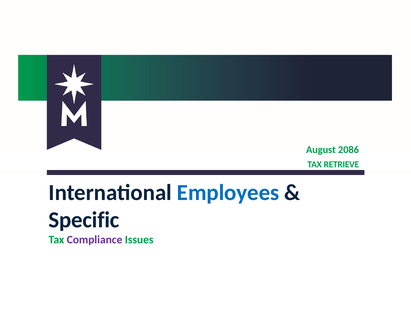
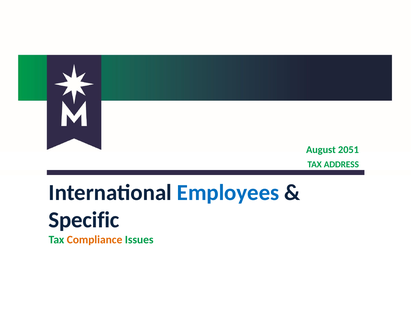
2086: 2086 -> 2051
RETRIEVE: RETRIEVE -> ADDRESS
Compliance colour: purple -> orange
